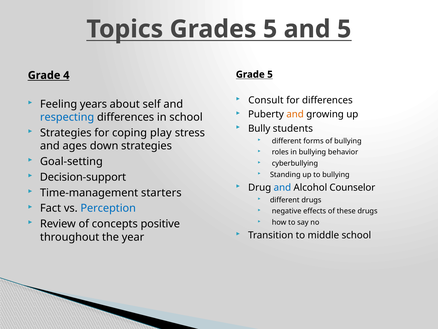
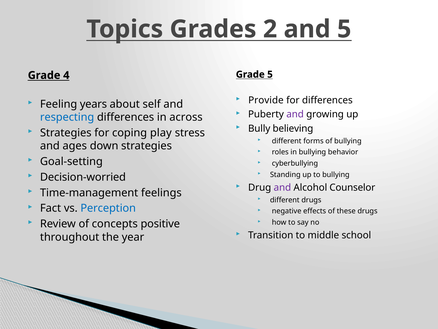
Grades 5: 5 -> 2
Consult: Consult -> Provide
and at (295, 114) colour: orange -> purple
in school: school -> across
students: students -> believing
Decision-support: Decision-support -> Decision-worried
and at (282, 187) colour: blue -> purple
starters: starters -> feelings
